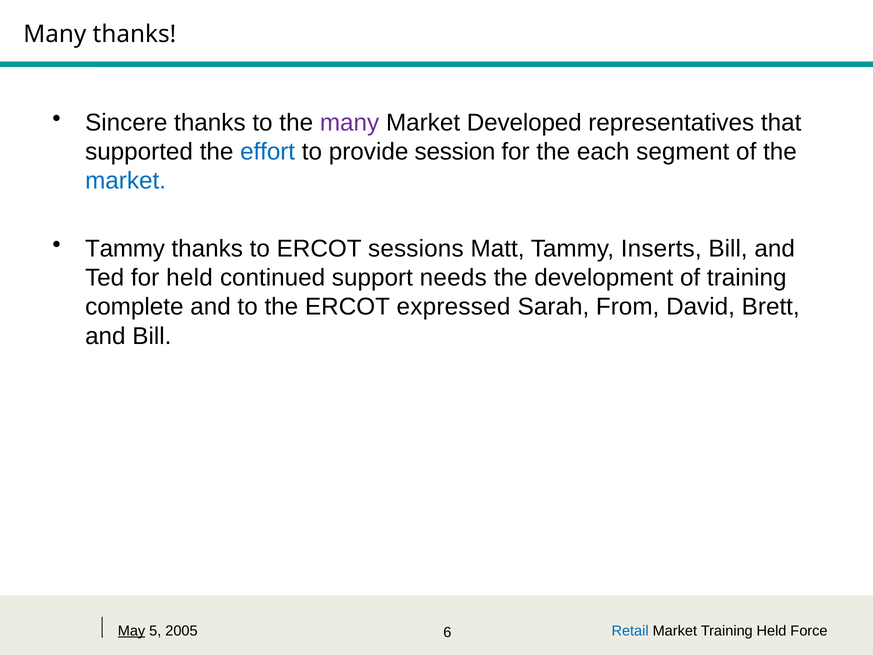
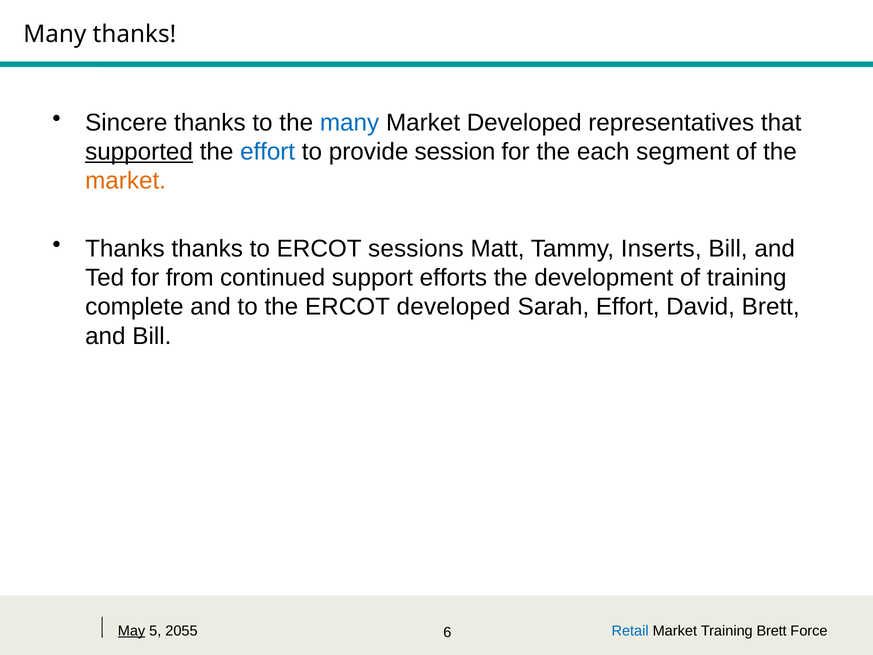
many at (350, 122) colour: purple -> blue
supported underline: none -> present
market at (126, 181) colour: blue -> orange
Tammy at (125, 249): Tammy -> Thanks
for held: held -> from
needs: needs -> efforts
ERCOT expressed: expressed -> developed
Sarah From: From -> Effort
2005: 2005 -> 2055
Training Held: Held -> Brett
